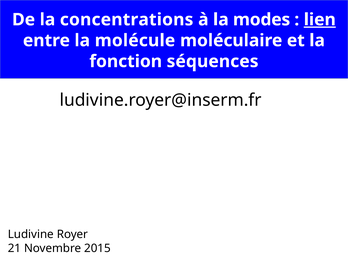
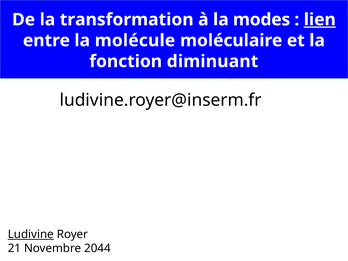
concentrations: concentrations -> transformation
séquences: séquences -> diminuant
Ludivine underline: none -> present
2015: 2015 -> 2044
